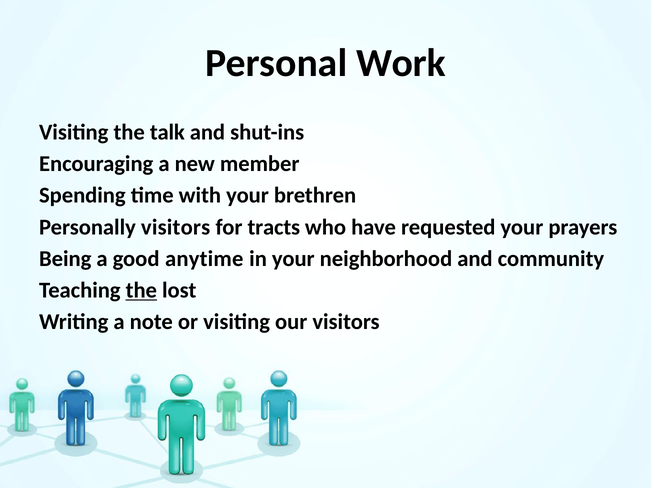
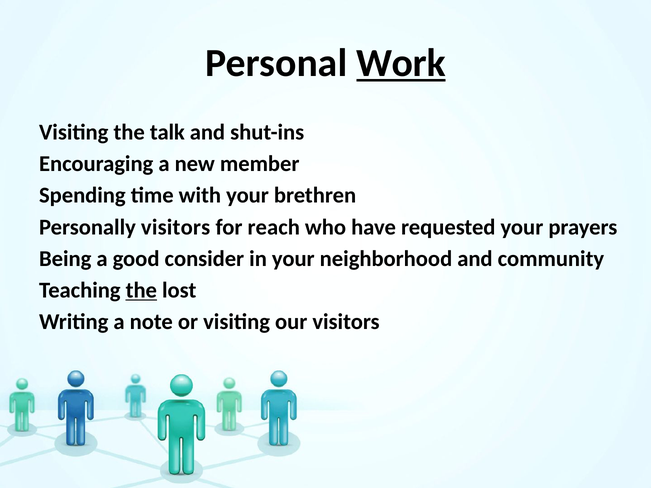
Work underline: none -> present
tracts: tracts -> reach
anytime: anytime -> consider
